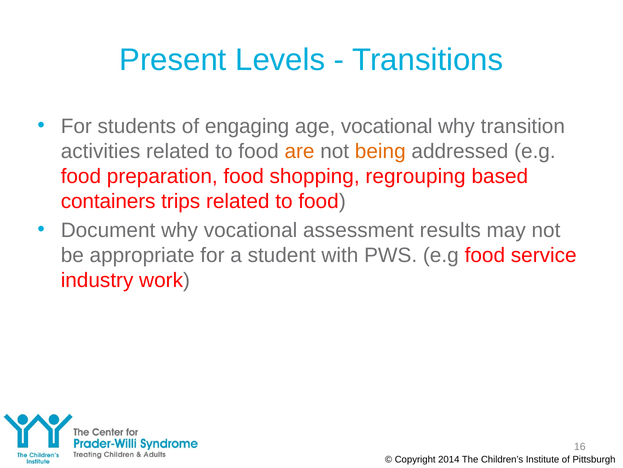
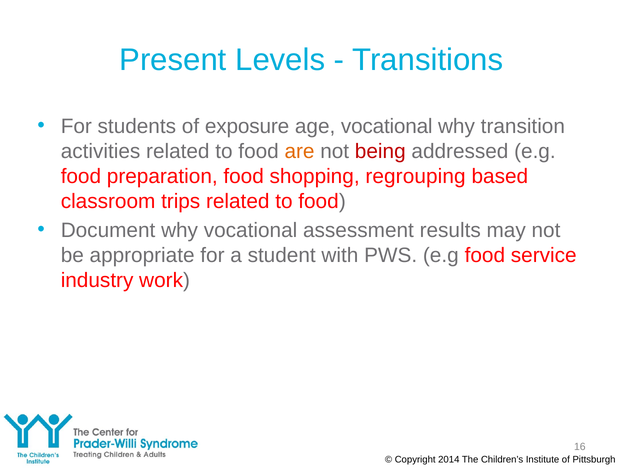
engaging: engaging -> exposure
being colour: orange -> red
containers: containers -> classroom
